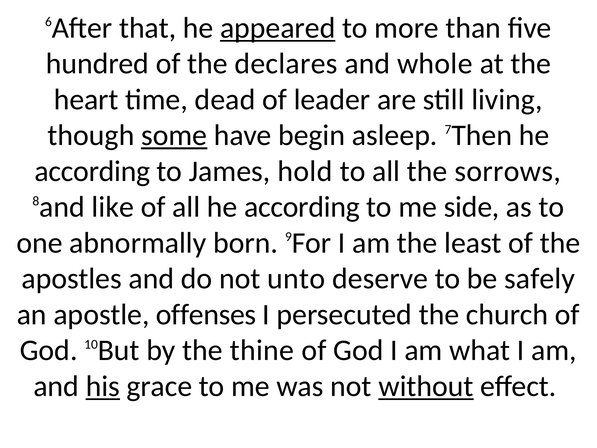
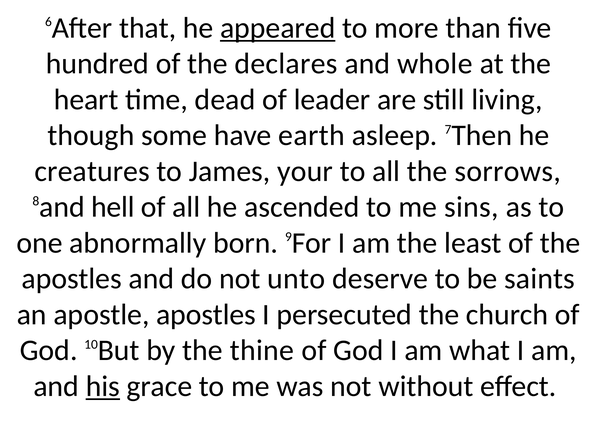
some underline: present -> none
begin: begin -> earth
according at (92, 171): according -> creatures
hold: hold -> your
like: like -> hell
all he according: according -> ascended
side: side -> sins
safely: safely -> saints
apostle offenses: offenses -> apostles
without underline: present -> none
